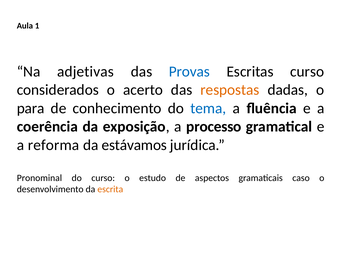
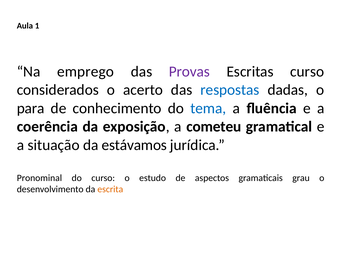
adjetivas: adjetivas -> emprego
Provas colour: blue -> purple
respostas colour: orange -> blue
processo: processo -> cometeu
reforma: reforma -> situação
caso: caso -> grau
